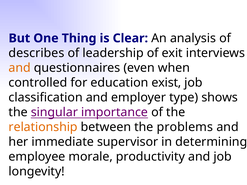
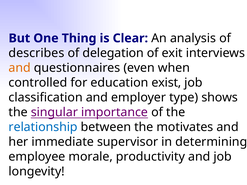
leadership: leadership -> delegation
relationship colour: orange -> blue
problems: problems -> motivates
